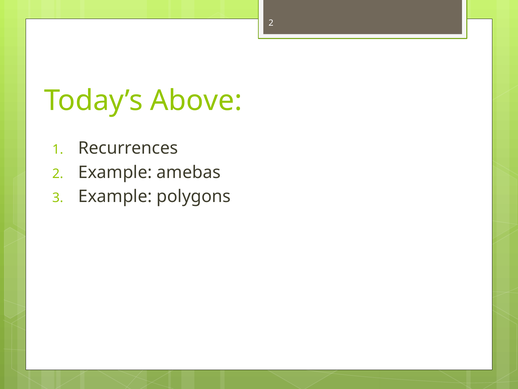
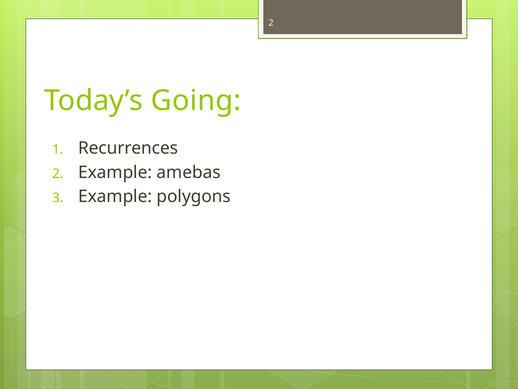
Above: Above -> Going
